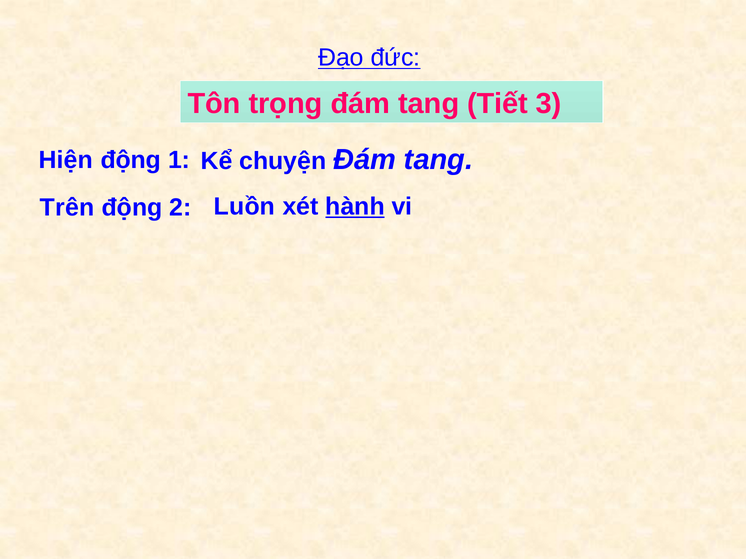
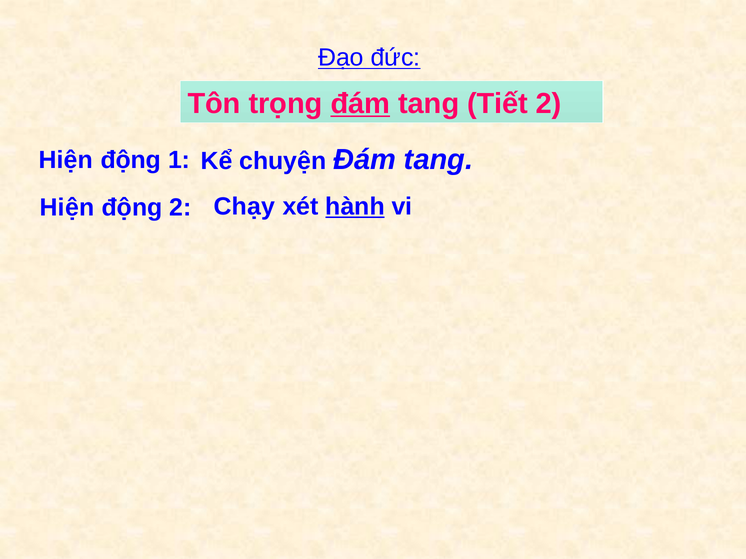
đám at (360, 104) underline: none -> present
Tiết 3: 3 -> 2
Trên at (67, 208): Trên -> Hiện
Luồn: Luồn -> Chạy
